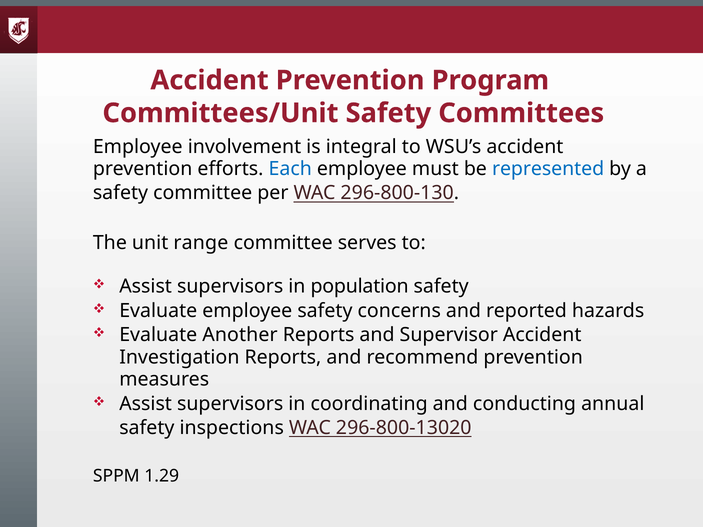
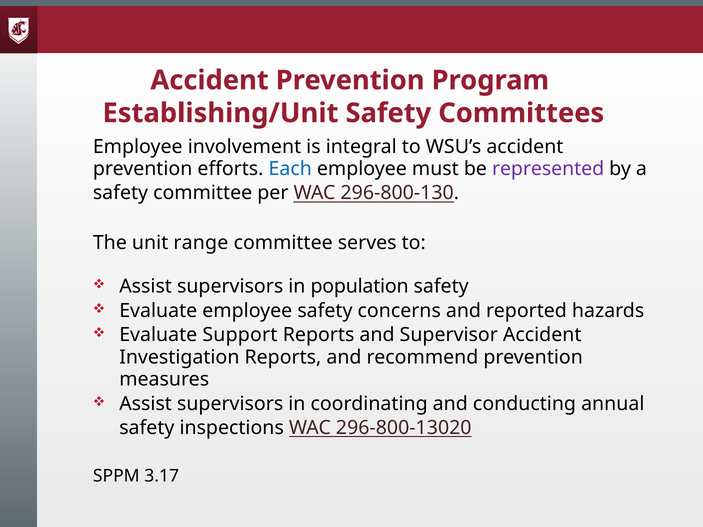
Committees/Unit: Committees/Unit -> Establishing/Unit
represented colour: blue -> purple
Another: Another -> Support
1.29: 1.29 -> 3.17
